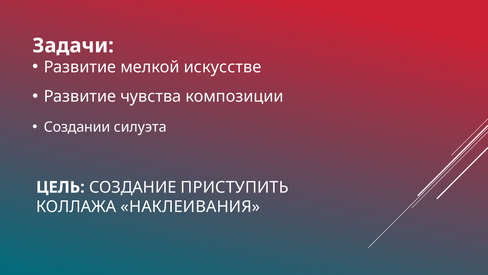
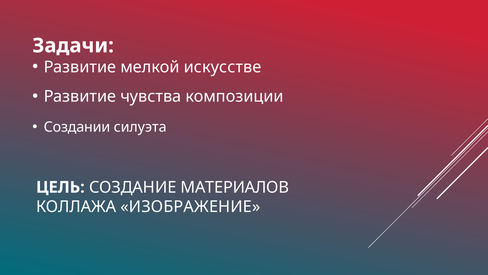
ПРИСТУПИТЬ: ПРИСТУПИТЬ -> МАТЕРИАЛОВ
НАКЛЕИВАНИЯ: НАКЛЕИВАНИЯ -> ИЗОБРАЖЕНИЕ
